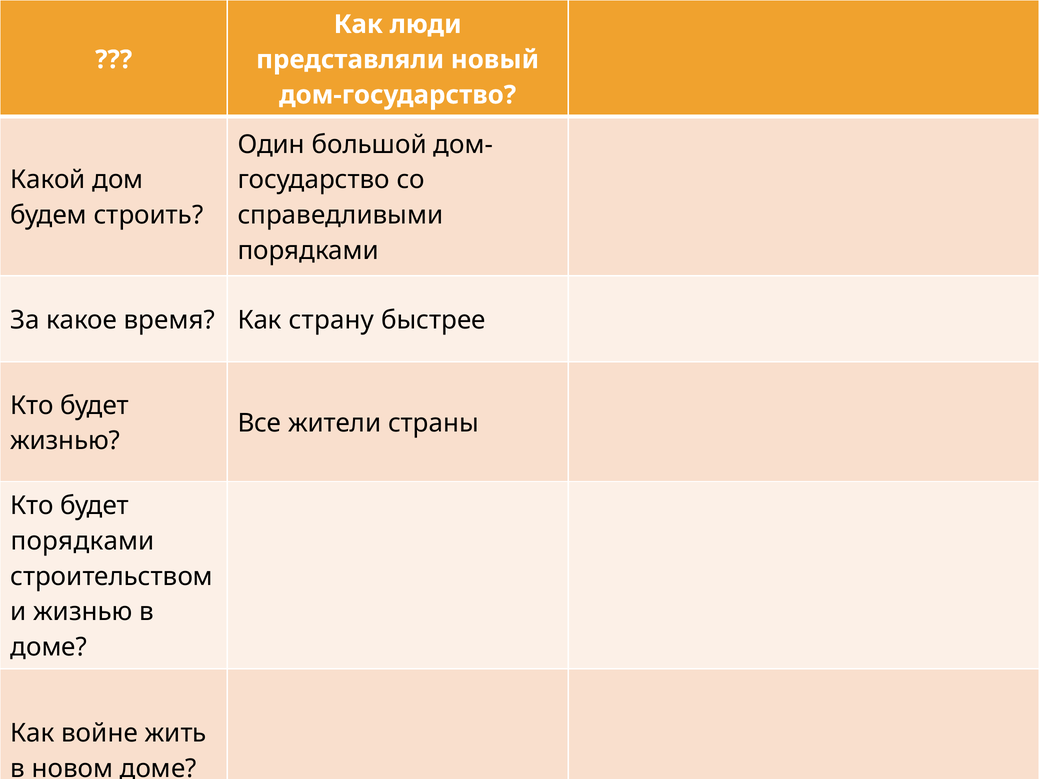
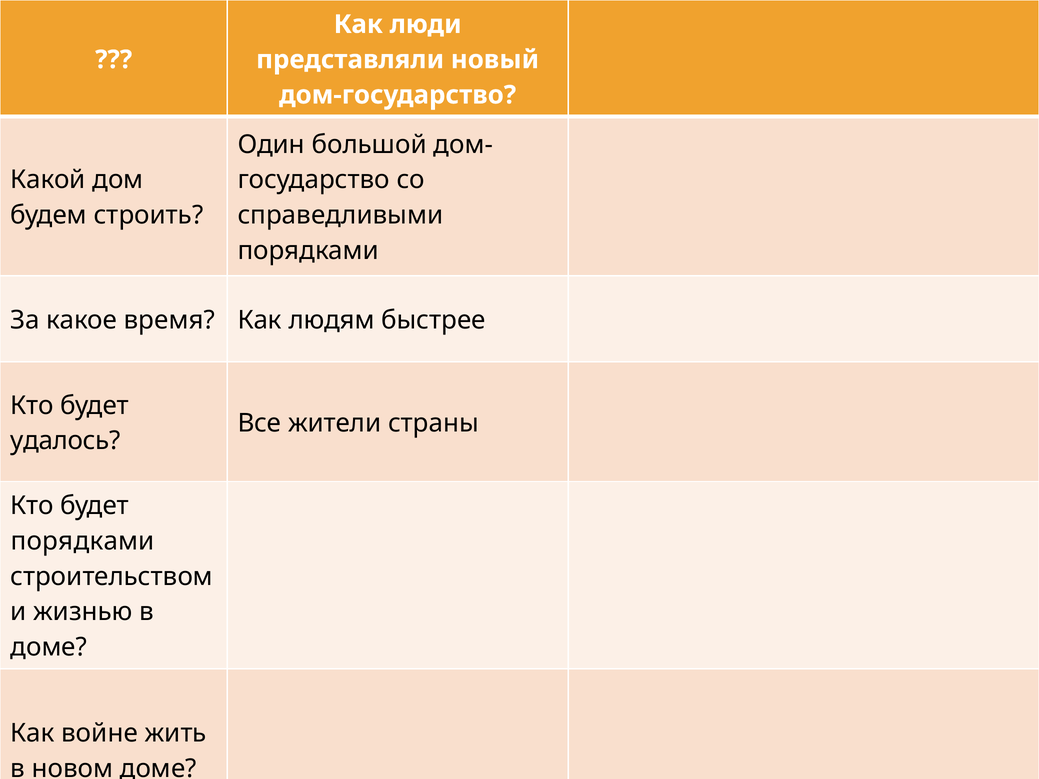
страну: страну -> людям
жизнью at (65, 441): жизнью -> удалось
